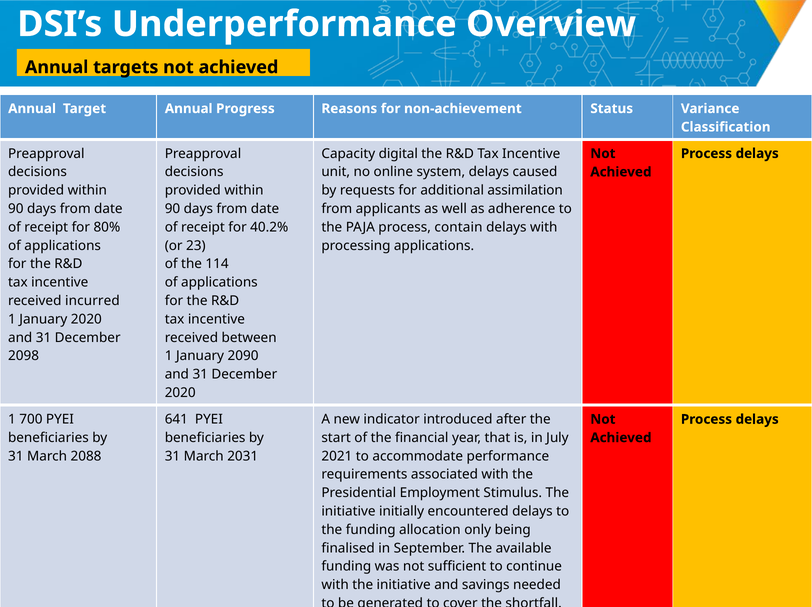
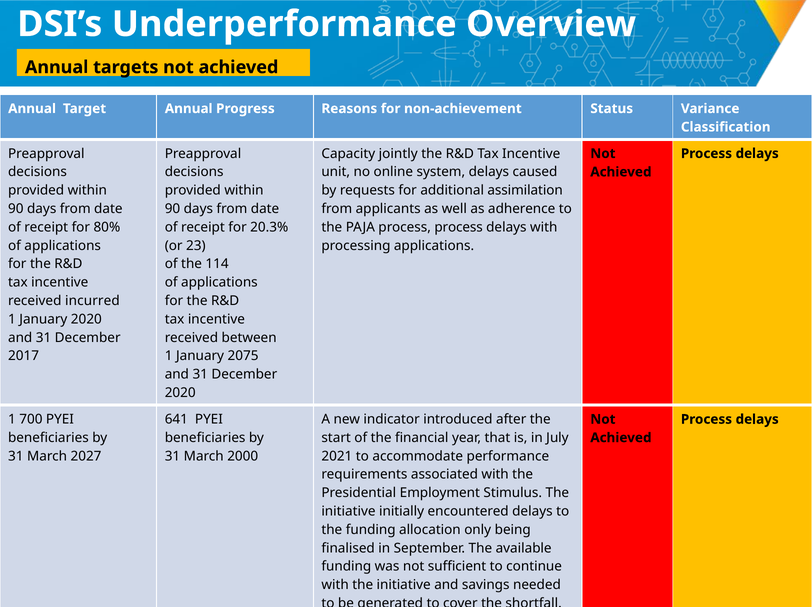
digital: digital -> jointly
40.2%: 40.2% -> 20.3%
process contain: contain -> process
2098: 2098 -> 2017
2090: 2090 -> 2075
2088: 2088 -> 2027
2031: 2031 -> 2000
